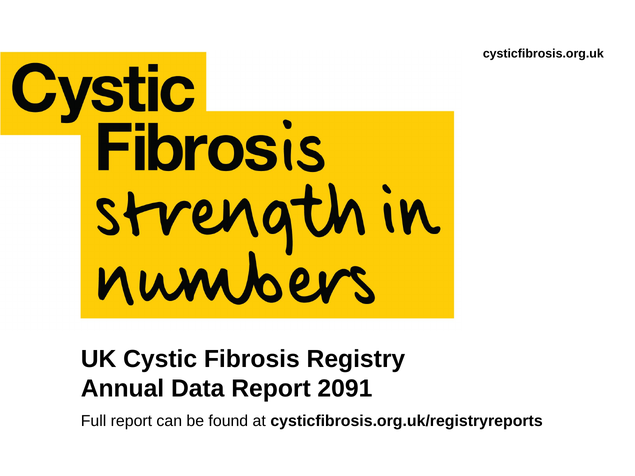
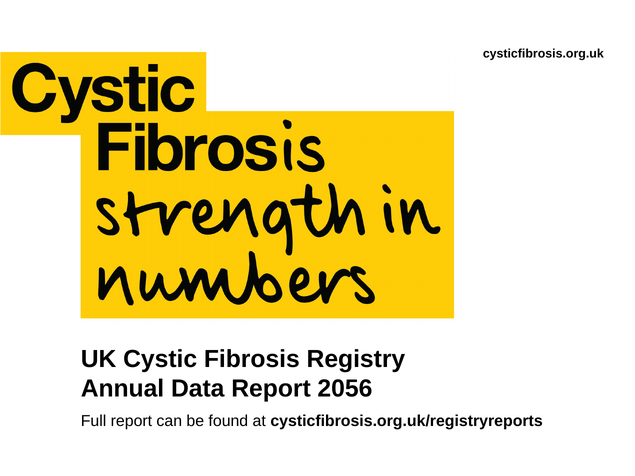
2091: 2091 -> 2056
